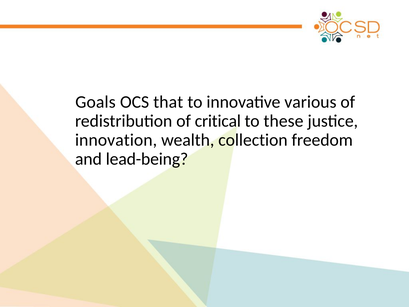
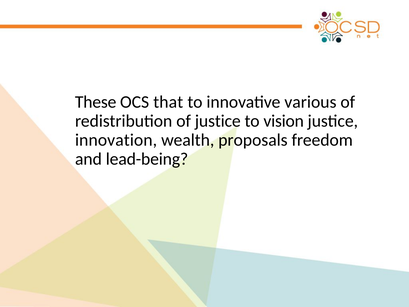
Goals: Goals -> These
of critical: critical -> justice
these: these -> vision
collection: collection -> proposals
